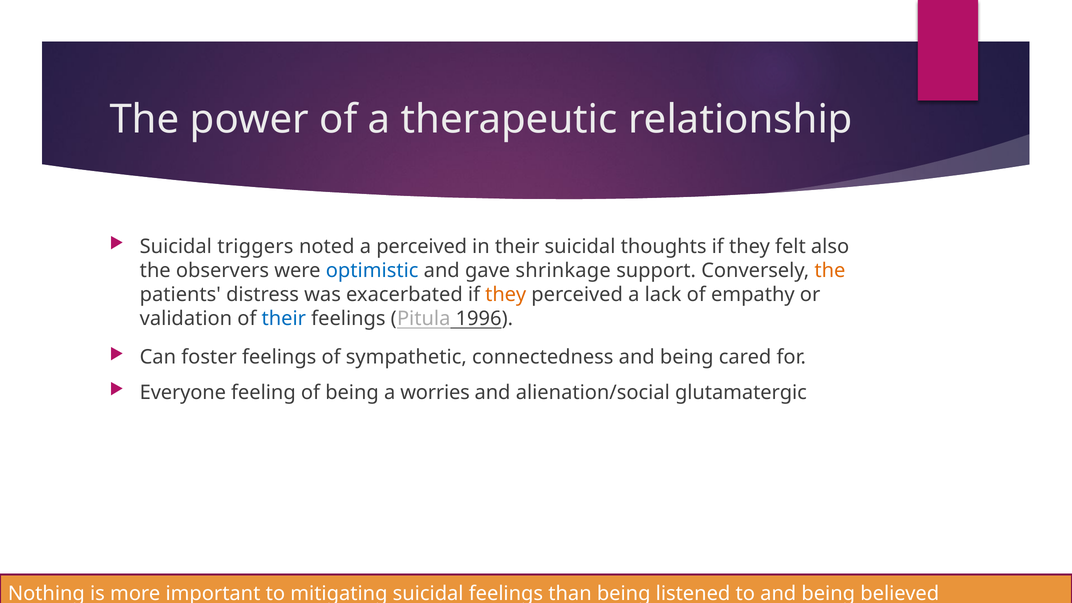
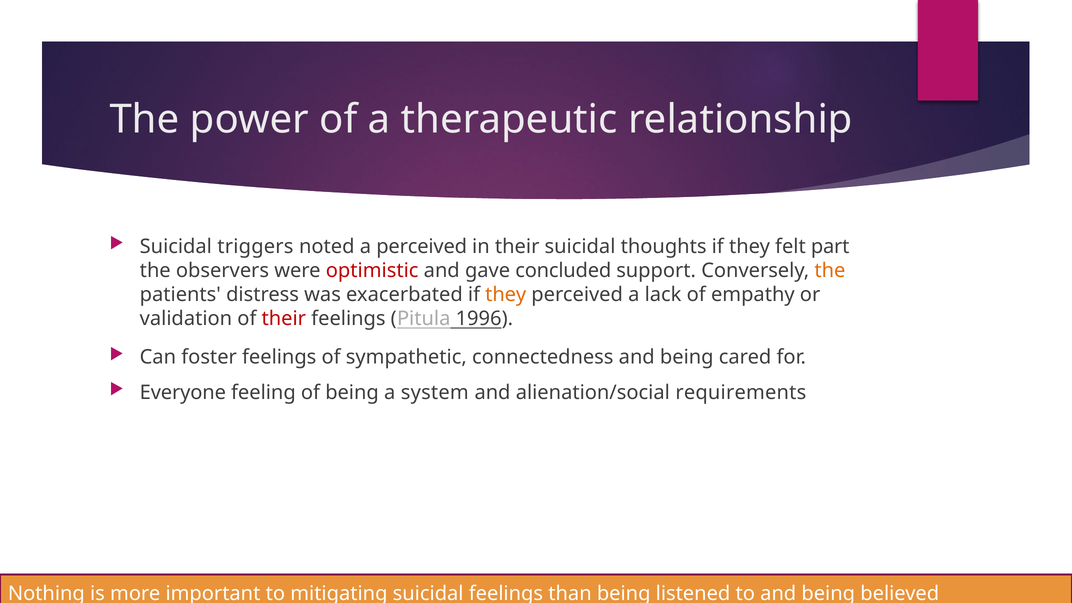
also: also -> part
optimistic colour: blue -> red
shrinkage: shrinkage -> concluded
their at (284, 319) colour: blue -> red
worries: worries -> system
glutamatergic: glutamatergic -> requirements
